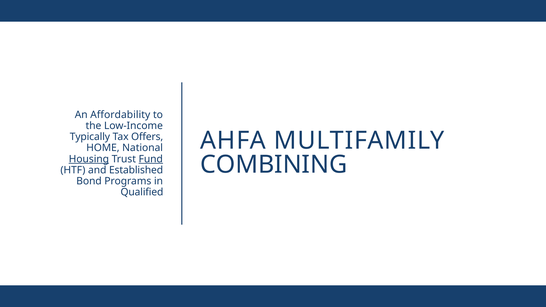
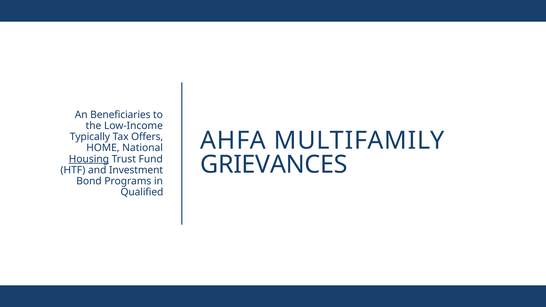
Affordability: Affordability -> Beneficiaries
Fund underline: present -> none
COMBINING: COMBINING -> GRIEVANCES
Established: Established -> Investment
